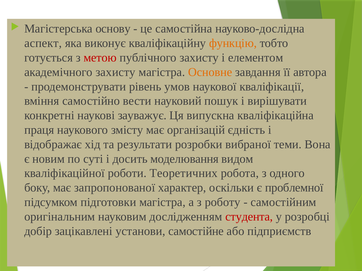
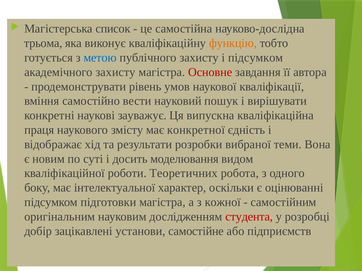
основу: основу -> список
аспект: аспект -> трьома
метою colour: red -> blue
і елементом: елементом -> підсумком
Основне colour: orange -> red
організацій: організацій -> конкретної
запропонованої: запропонованої -> інтелектуальної
проблемної: проблемної -> оцінюванні
роботу: роботу -> кожної
